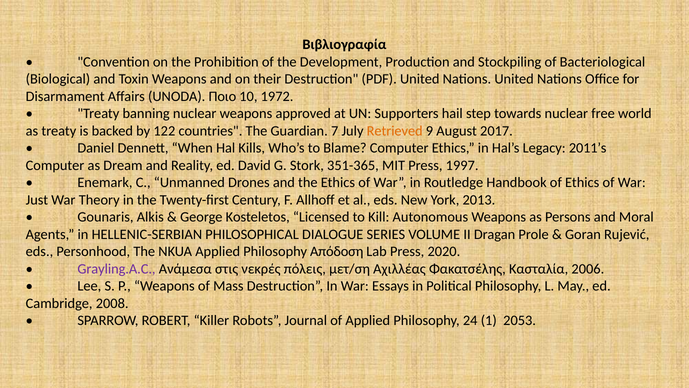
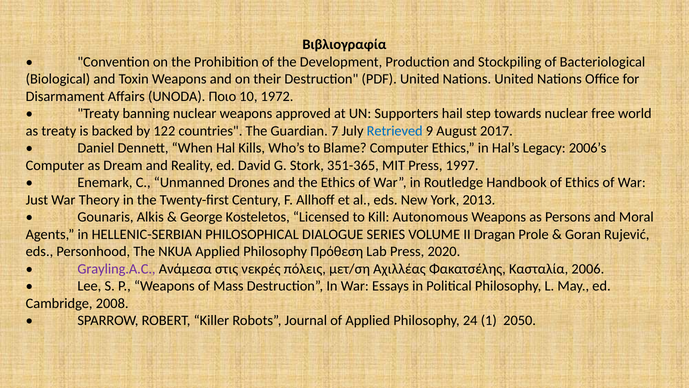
Retrieved colour: orange -> blue
2011’s: 2011’s -> 2006’s
Απόδοση: Απόδοση -> Πρόθεση
2053: 2053 -> 2050
